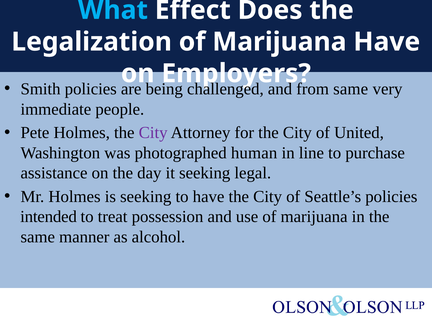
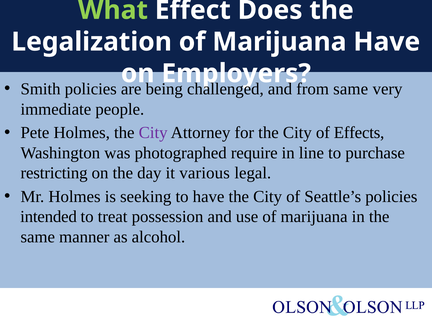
What colour: light blue -> light green
United: United -> Effects
human: human -> require
assistance: assistance -> restricting
it seeking: seeking -> various
